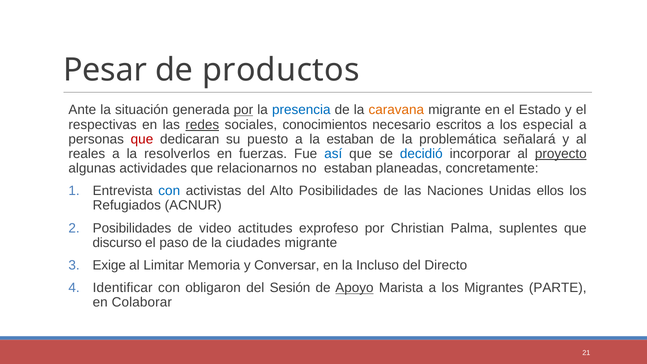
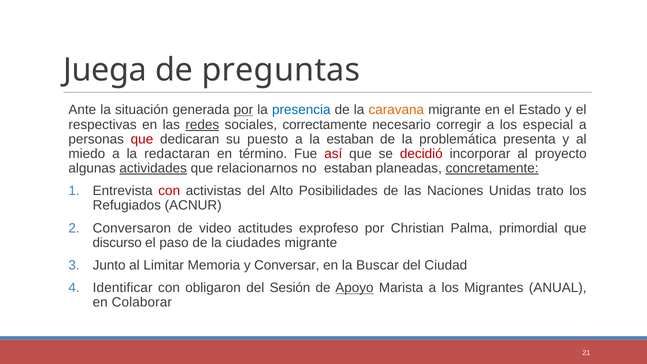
Pesar: Pesar -> Juega
productos: productos -> preguntas
conocimientos: conocimientos -> correctamente
escritos: escritos -> corregir
señalará: señalará -> presenta
reales: reales -> miedo
resolverlos: resolverlos -> redactaran
fuerzas: fuerzas -> término
así colour: blue -> red
decidió colour: blue -> red
proyecto underline: present -> none
actividades underline: none -> present
concretamente underline: none -> present
con at (169, 191) colour: blue -> red
ellos: ellos -> trato
Posibilidades at (132, 228): Posibilidades -> Conversaron
suplentes: suplentes -> primordial
Exige: Exige -> Junto
Incluso: Incluso -> Buscar
Directo: Directo -> Ciudad
PARTE: PARTE -> ANUAL
